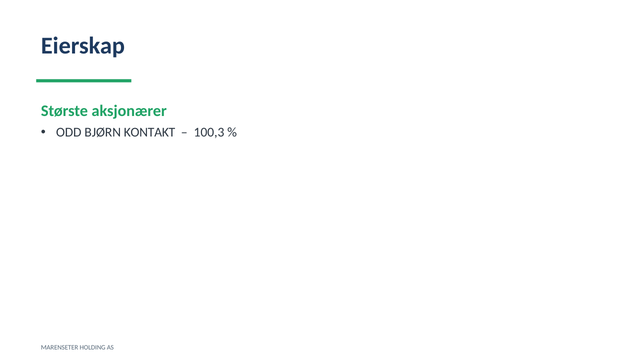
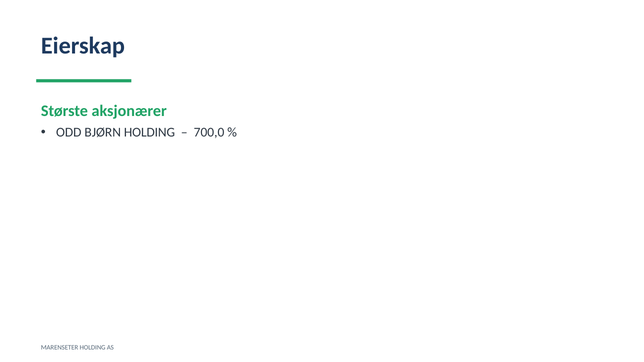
BJØRN KONTAKT: KONTAKT -> HOLDING
100,3: 100,3 -> 700,0
